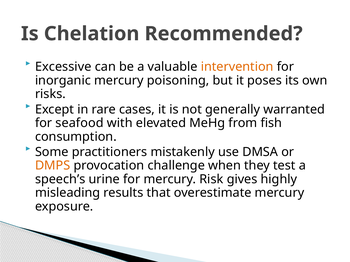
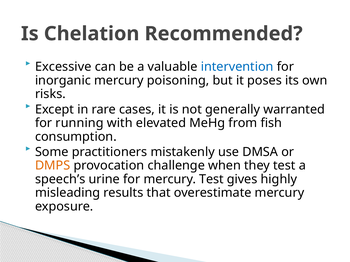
intervention colour: orange -> blue
seafood: seafood -> running
mercury Risk: Risk -> Test
